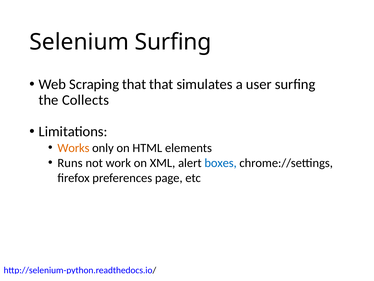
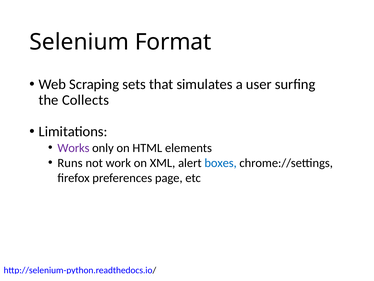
Selenium Surfing: Surfing -> Format
Scraping that: that -> sets
Works colour: orange -> purple
